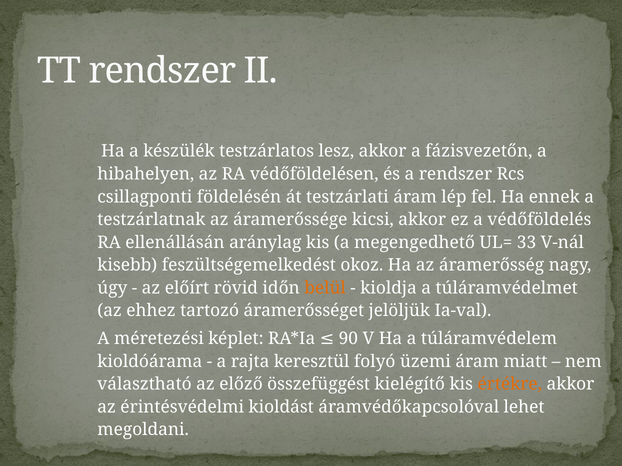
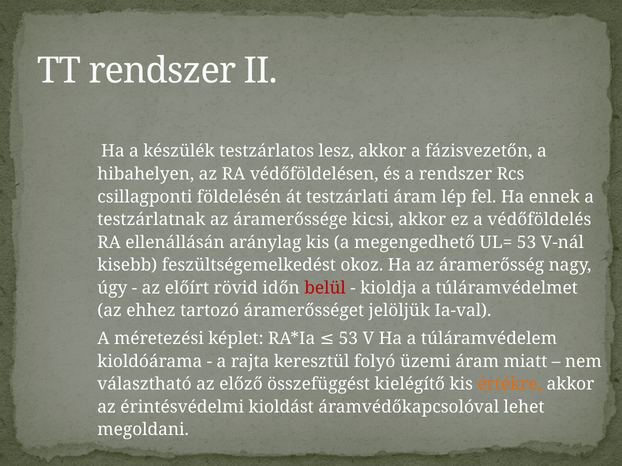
UL= 33: 33 -> 53
belül colour: orange -> red
90 at (348, 339): 90 -> 53
